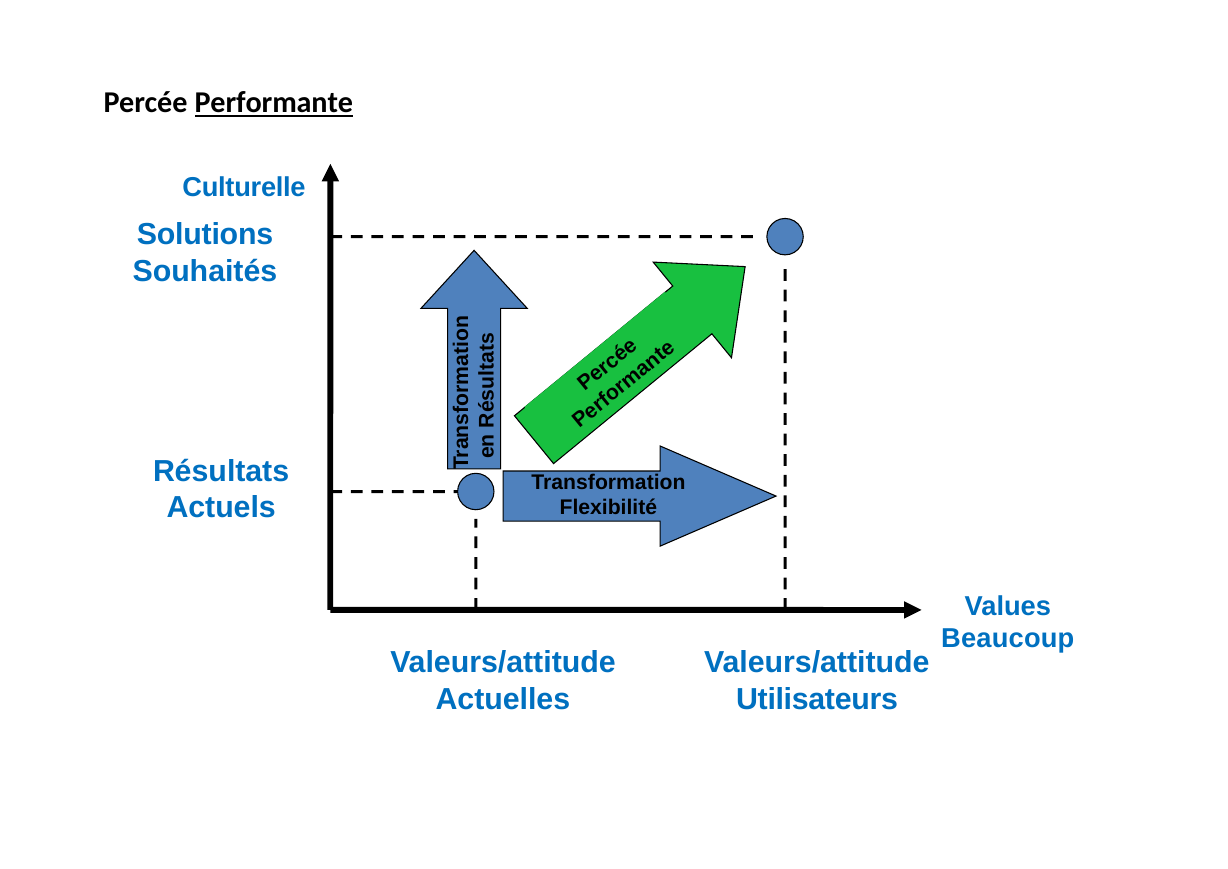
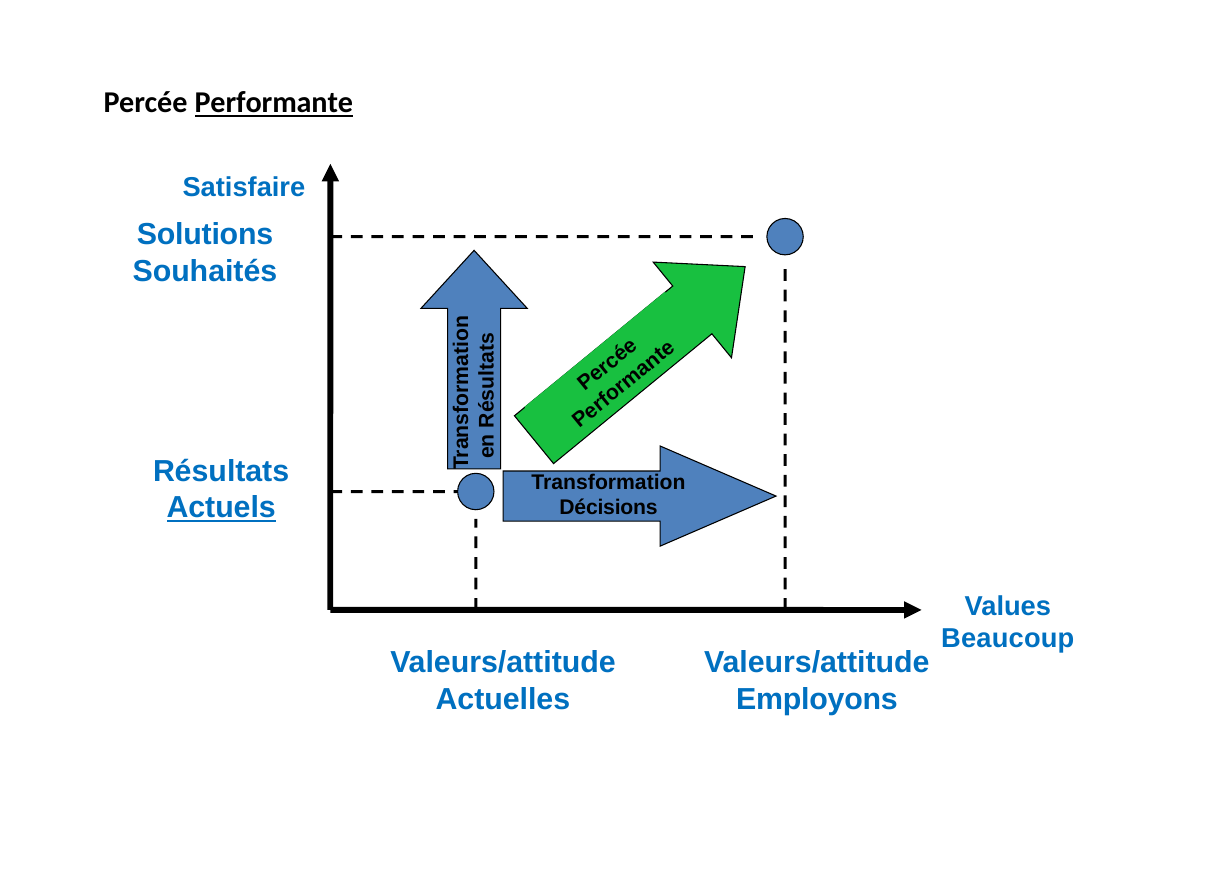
Culturelle: Culturelle -> Satisfaire
Actuels underline: none -> present
Flexibilité: Flexibilité -> Décisions
Utilisateurs: Utilisateurs -> Employons
